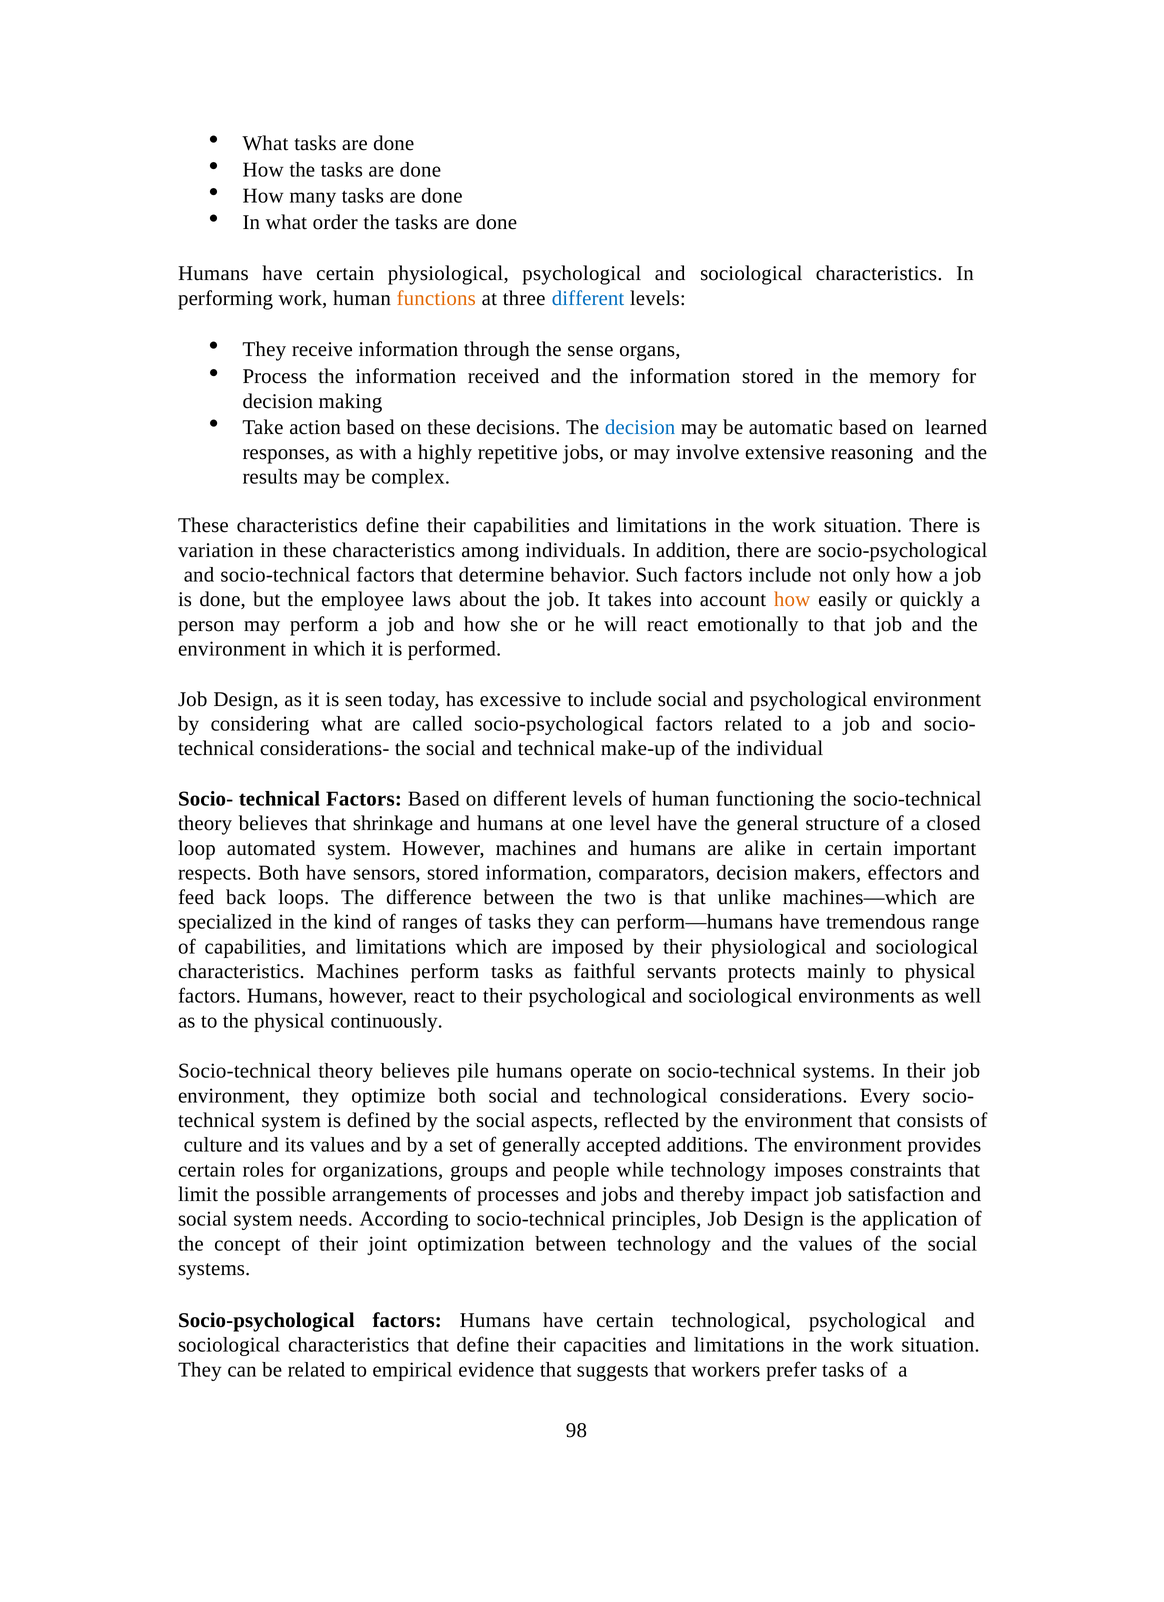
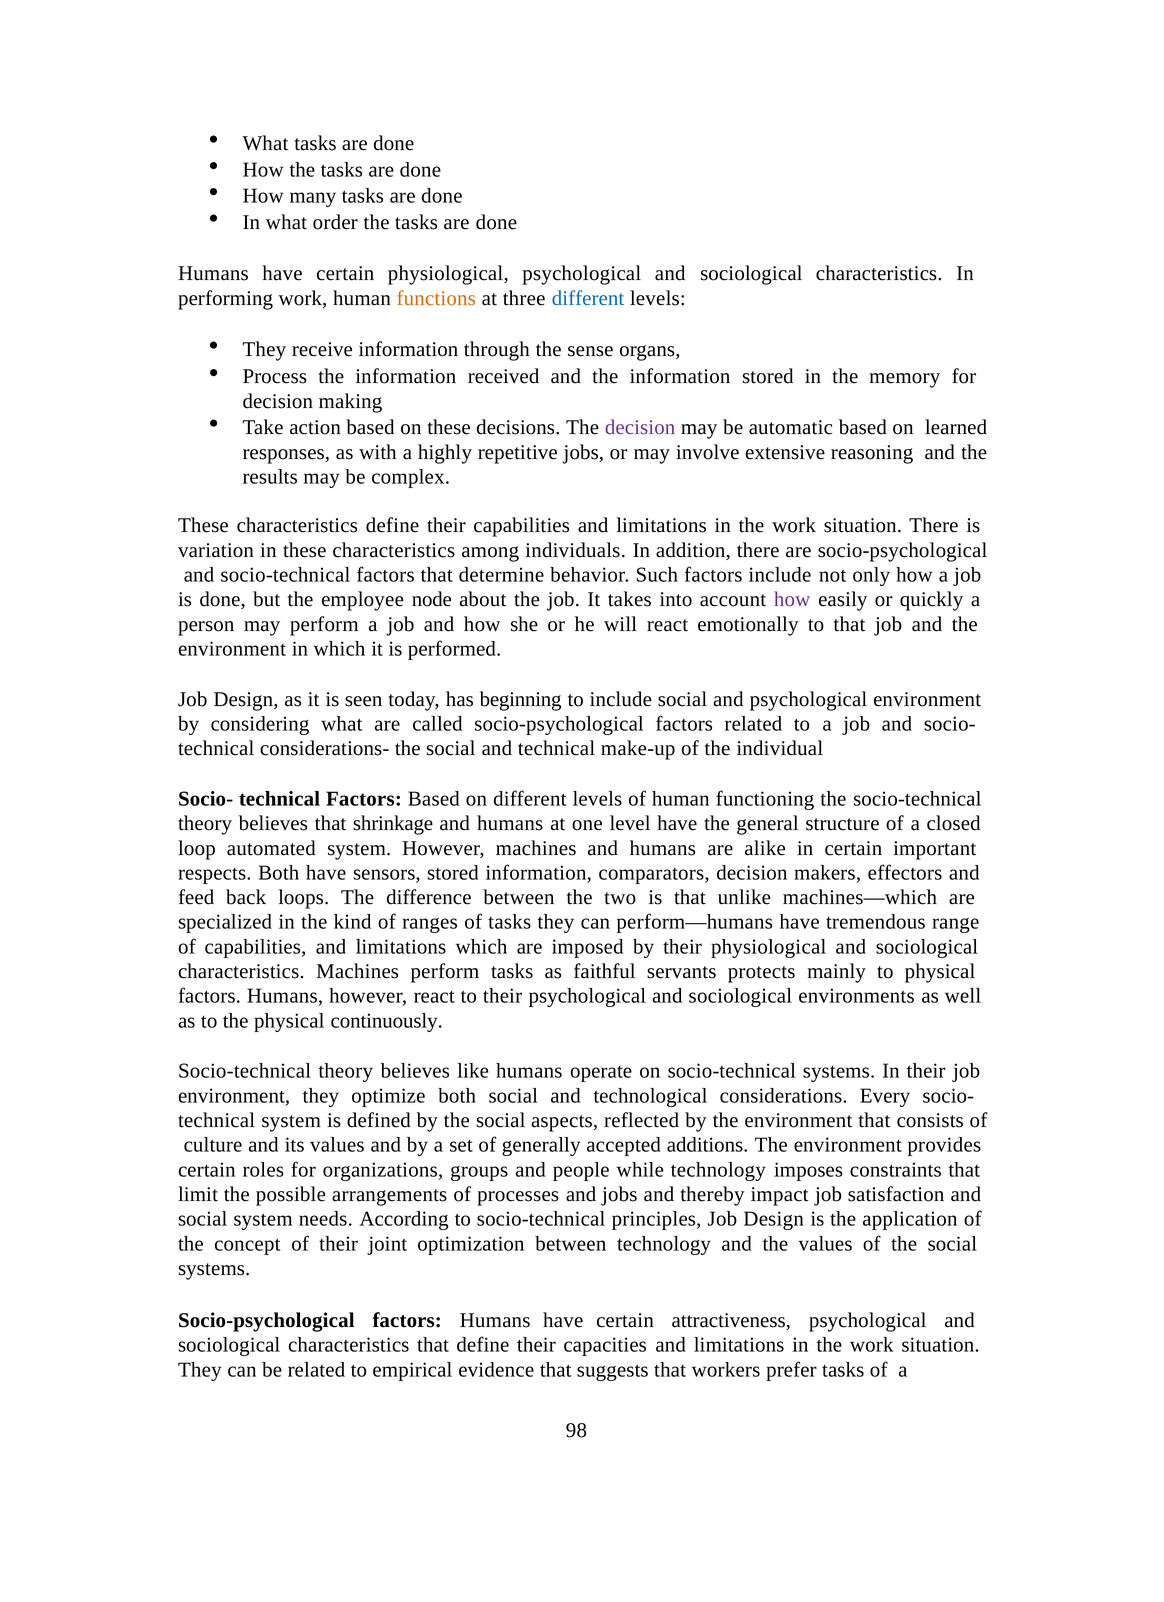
decision at (640, 427) colour: blue -> purple
laws: laws -> node
how at (792, 599) colour: orange -> purple
excessive: excessive -> beginning
pile: pile -> like
certain technological: technological -> attractiveness
